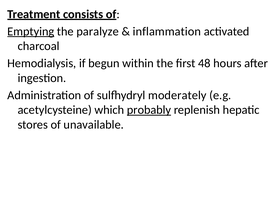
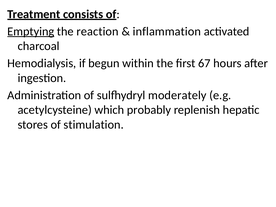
paralyze: paralyze -> reaction
48: 48 -> 67
probably underline: present -> none
unavailable: unavailable -> stimulation
